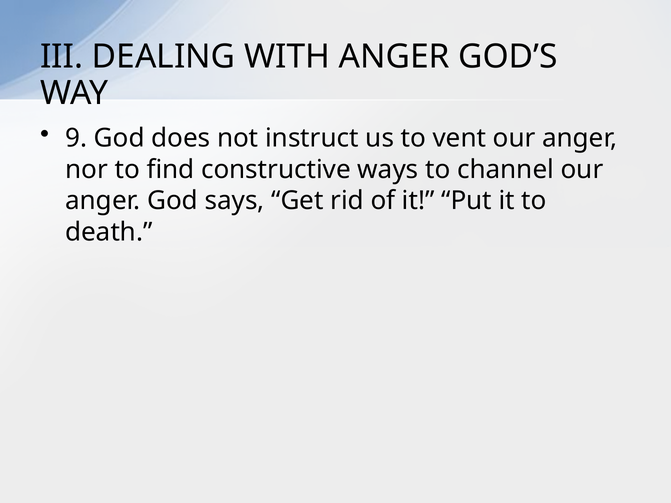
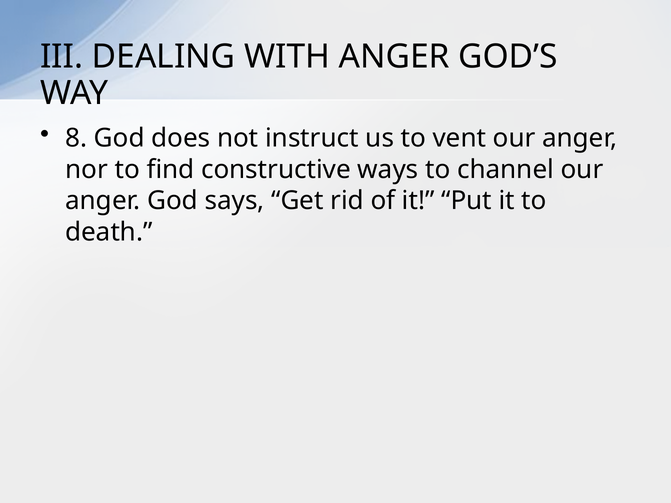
9: 9 -> 8
